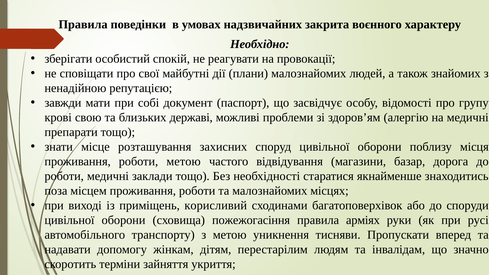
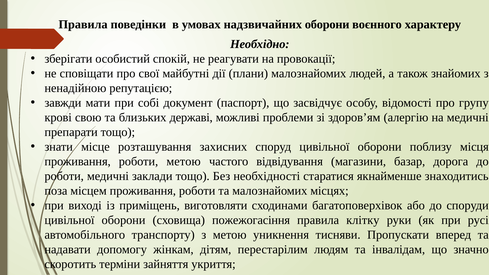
надзвичайних закрита: закрита -> оборони
корисливий: корисливий -> виготовляти
арміях: арміях -> клітку
